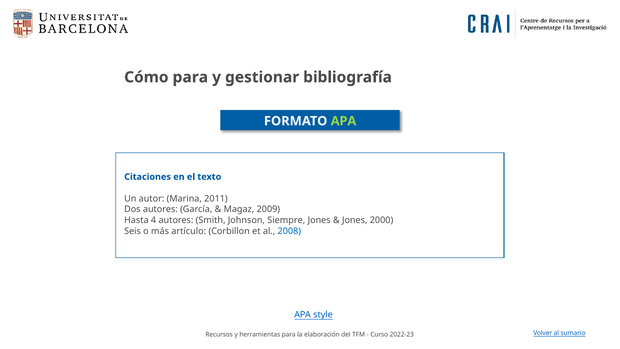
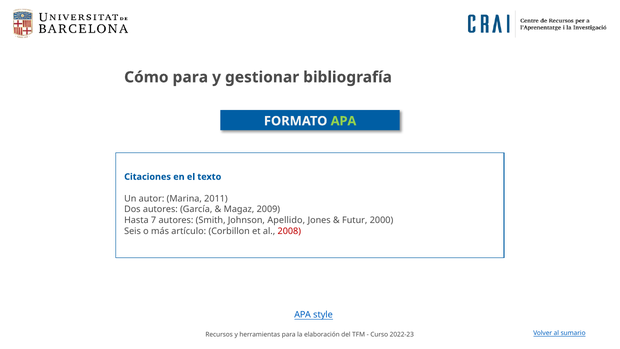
4: 4 -> 7
Siempre: Siempre -> Apellido
Jones at (355, 220): Jones -> Futur
2008 colour: blue -> red
